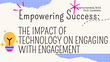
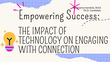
ENGAGEMENT: ENGAGEMENT -> CONNECTION
